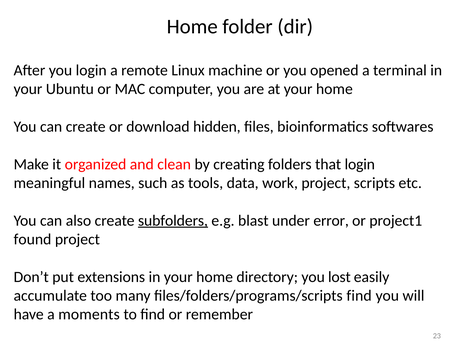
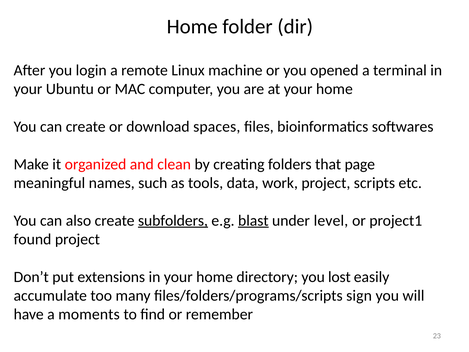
hidden: hidden -> spaces
that login: login -> page
blast underline: none -> present
error: error -> level
files/folders/programs/scripts find: find -> sign
